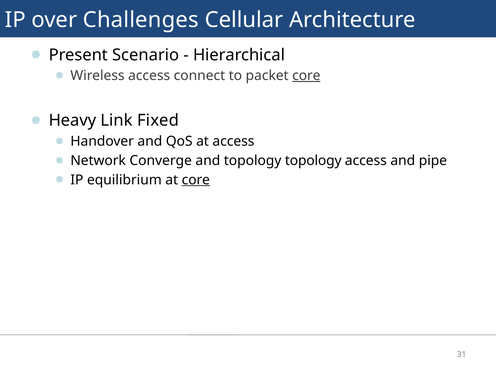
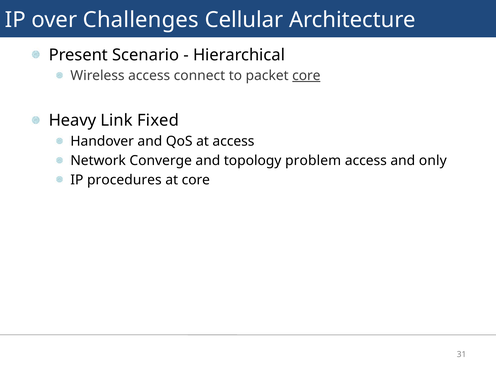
topology topology: topology -> problem
pipe: pipe -> only
equilibrium: equilibrium -> procedures
core at (196, 180) underline: present -> none
